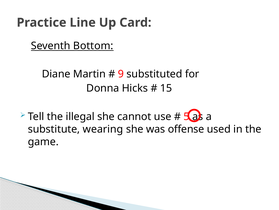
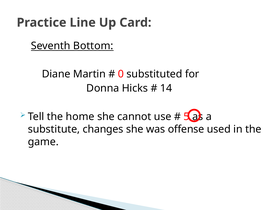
9: 9 -> 0
15: 15 -> 14
illegal: illegal -> home
wearing: wearing -> changes
